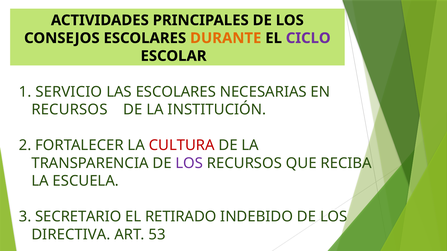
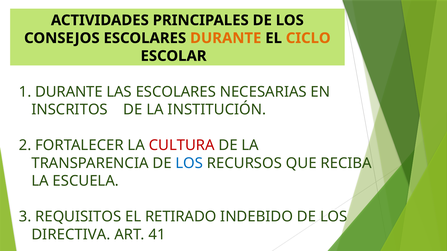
CICLO colour: purple -> orange
SERVICIO at (69, 92): SERVICIO -> DURANTE
RECURSOS at (70, 110): RECURSOS -> INSCRITOS
LOS at (189, 163) colour: purple -> blue
SECRETARIO: SECRETARIO -> REQUISITOS
53: 53 -> 41
